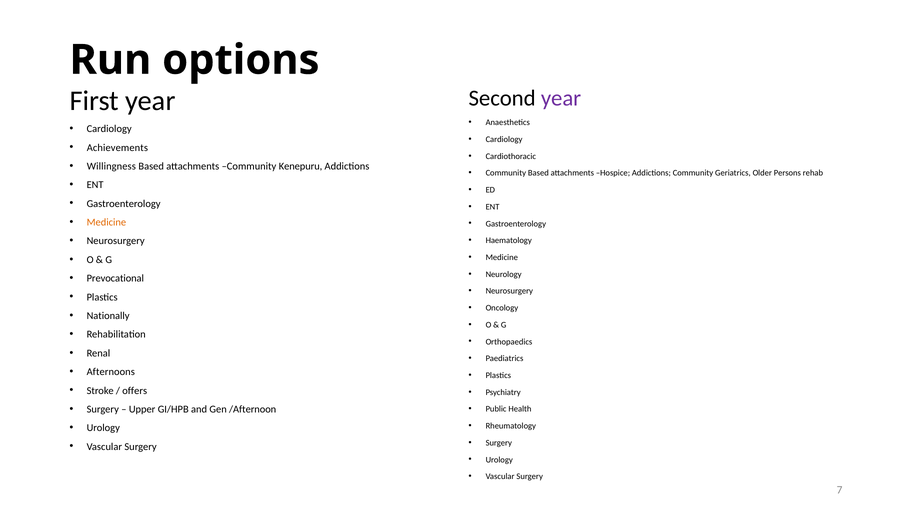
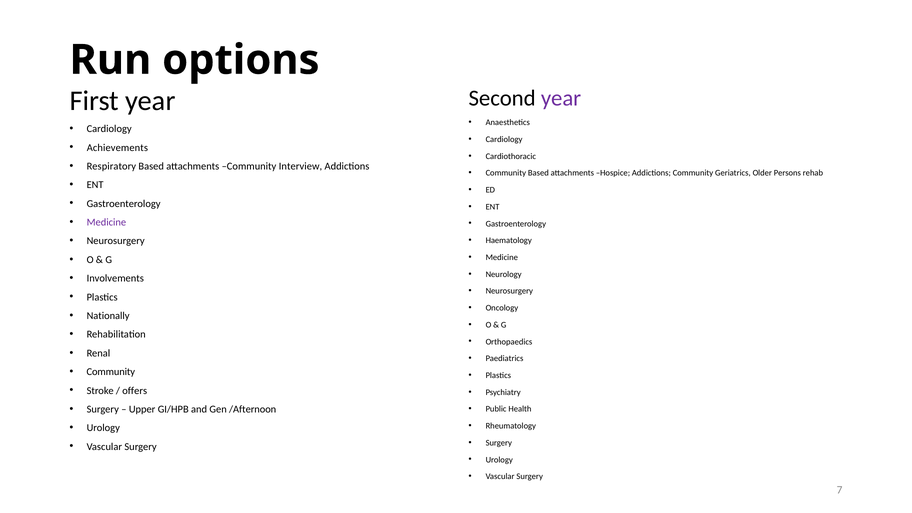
Willingness: Willingness -> Respiratory
Kenepuru: Kenepuru -> Interview
Medicine at (106, 222) colour: orange -> purple
Prevocational: Prevocational -> Involvements
Afternoons at (111, 372): Afternoons -> Community
